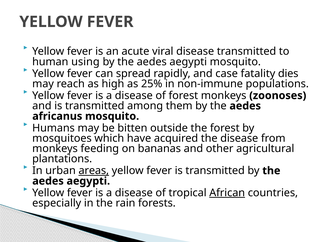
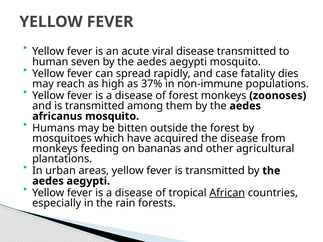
using: using -> seven
25%: 25% -> 37%
areas underline: present -> none
